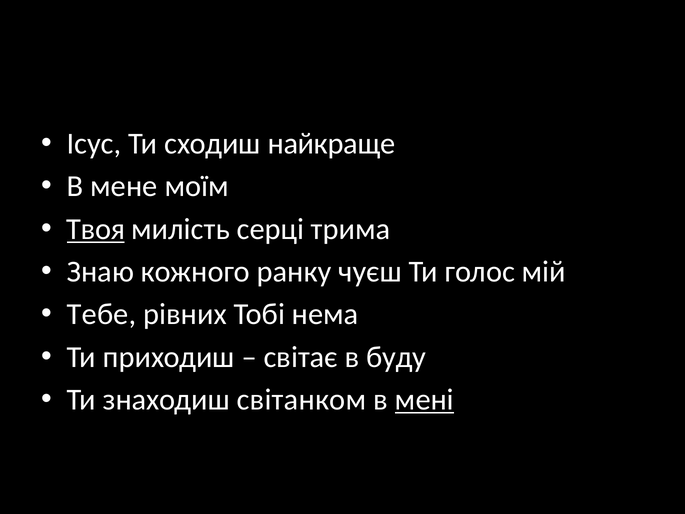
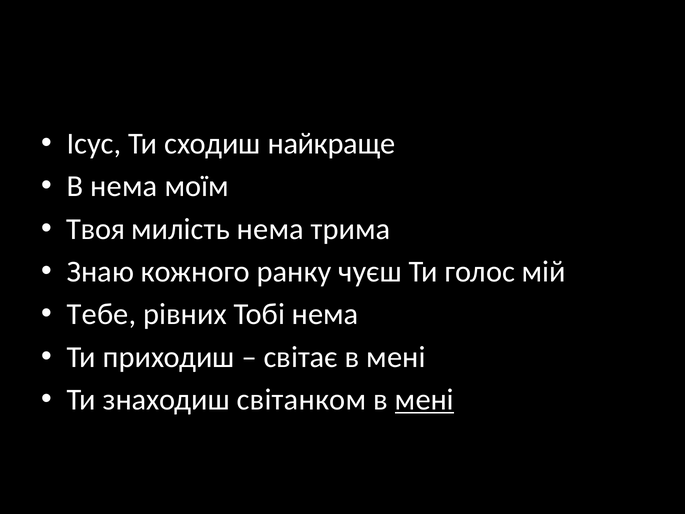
В мене: мене -> нема
Твоя underline: present -> none
милість серці: серці -> нема
світає в буду: буду -> мені
